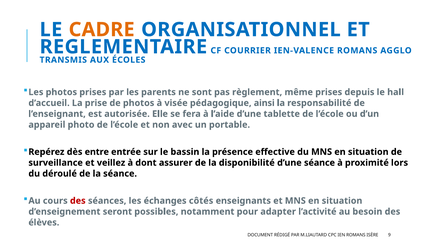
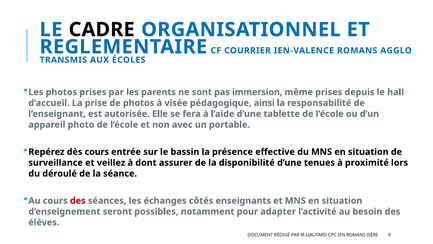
CADRE colour: orange -> black
règlement: règlement -> immersion
dès entre: entre -> cours
d’une séance: séance -> tenues
